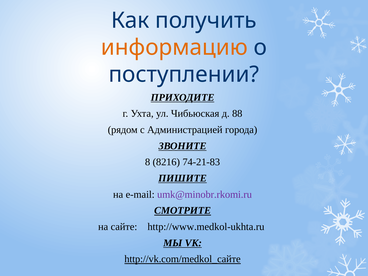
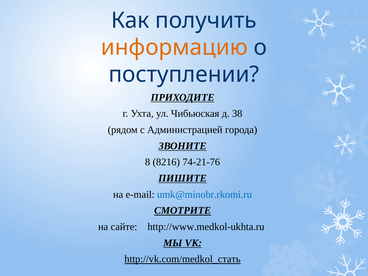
88: 88 -> 38
74-21-83: 74-21-83 -> 74-21-76
umk@minobr.rkomi.ru colour: purple -> blue
http://vk.com/medkol_сайте: http://vk.com/medkol_сайте -> http://vk.com/medkol_стать
